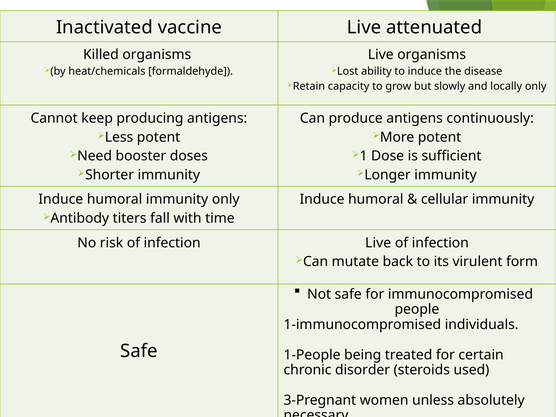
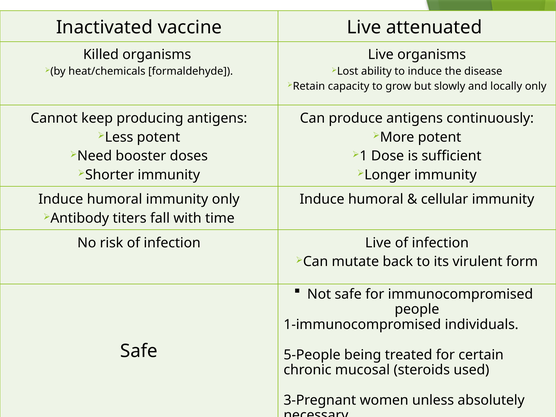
1-People: 1-People -> 5-People
disorder: disorder -> mucosal
